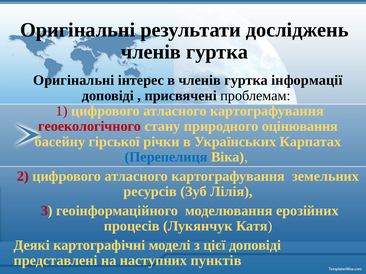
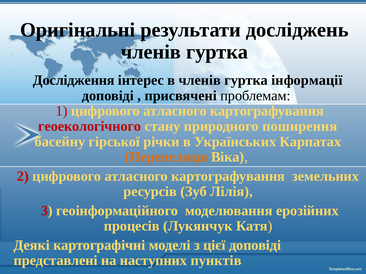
Оригінальні at (74, 80): Оригінальні -> Дослідження
оцінювання: оцінювання -> поширення
Перепелиця colour: blue -> orange
